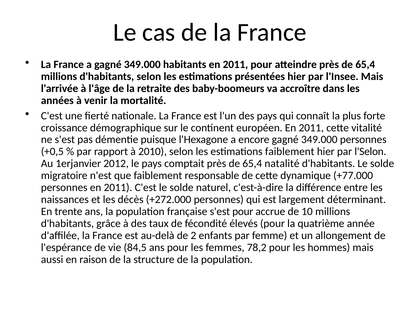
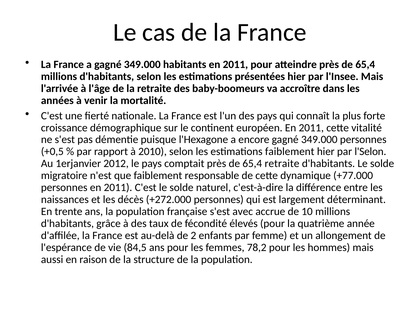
65,4 natalité: natalité -> retraite
s'est pour: pour -> avec
